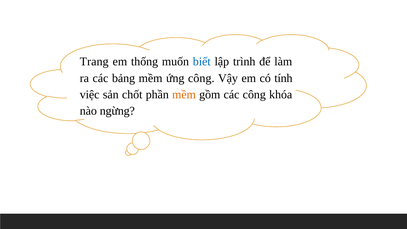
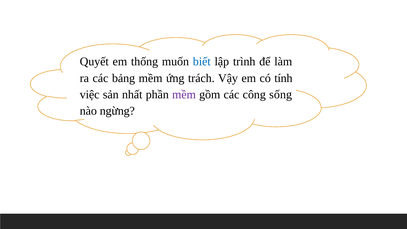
Trang: Trang -> Quyết
ứng công: công -> trách
chốt: chốt -> nhất
mềm at (184, 94) colour: orange -> purple
khóa: khóa -> sống
